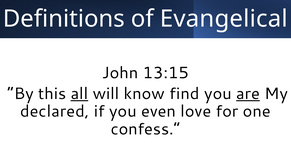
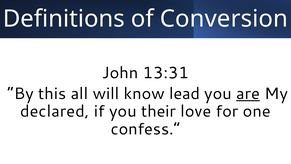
Evangelical: Evangelical -> Conversion
13:15: 13:15 -> 13:31
all underline: present -> none
find: find -> lead
even: even -> their
